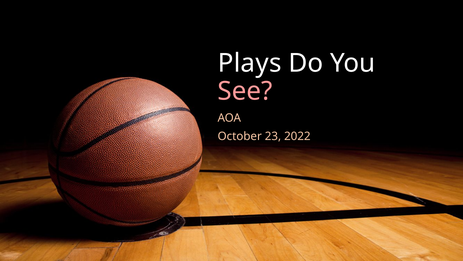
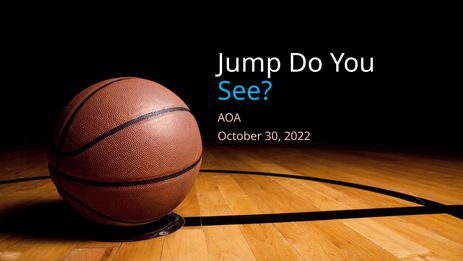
Plays: Plays -> Jump
See colour: pink -> light blue
23: 23 -> 30
